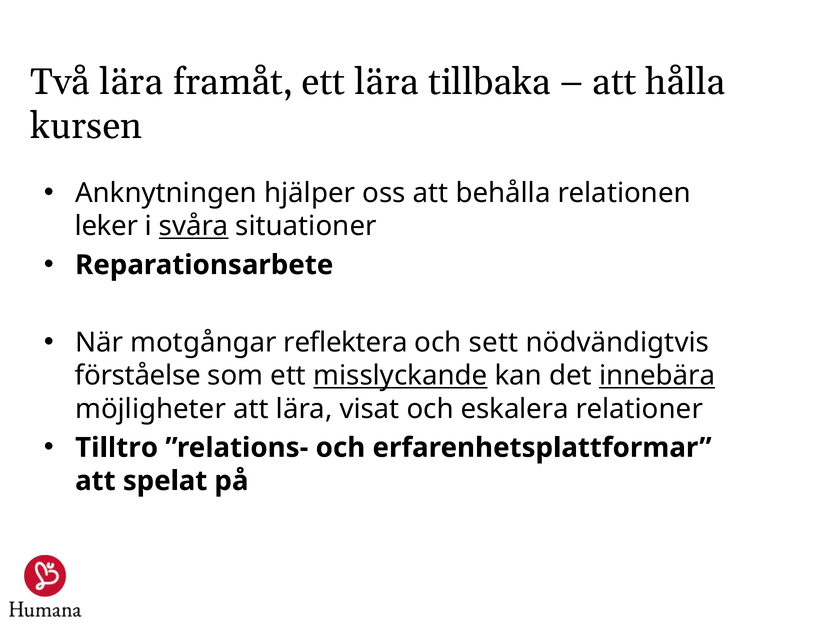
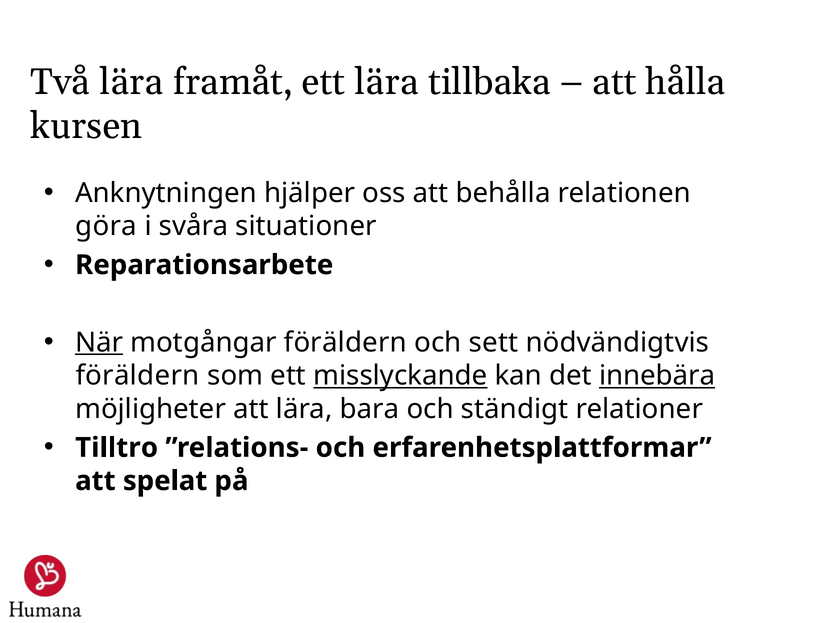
leker: leker -> göra
svåra underline: present -> none
När underline: none -> present
motgångar reflektera: reflektera -> föräldern
förståelse at (138, 376): förståelse -> föräldern
visat: visat -> bara
eskalera: eskalera -> ständigt
